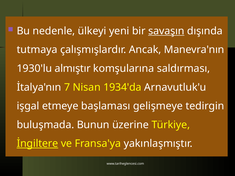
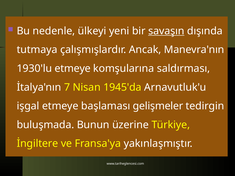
1930'lu almıştır: almıştır -> etmeye
1934'da: 1934'da -> 1945'da
gelişmeye: gelişmeye -> gelişmeler
İngiltere underline: present -> none
